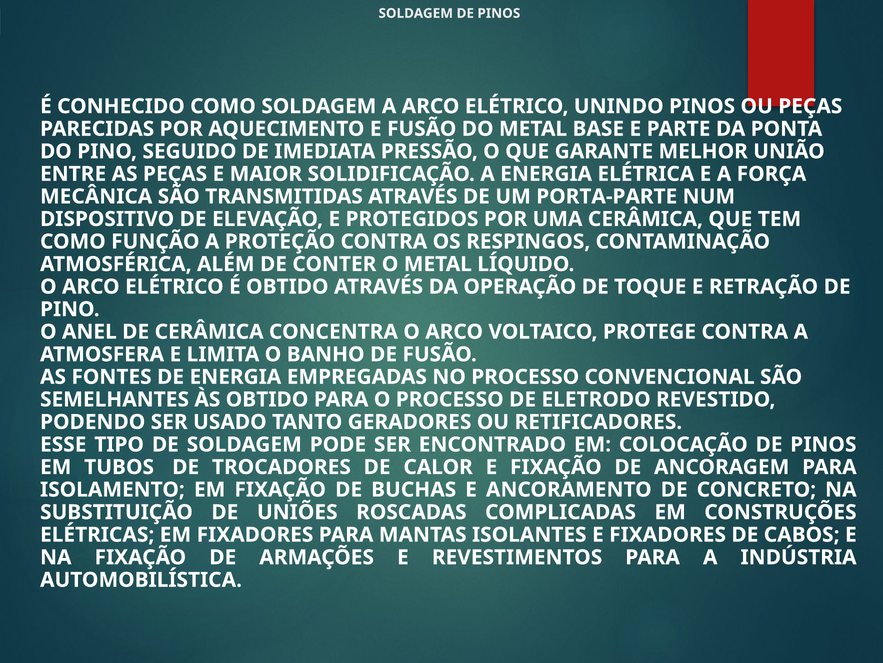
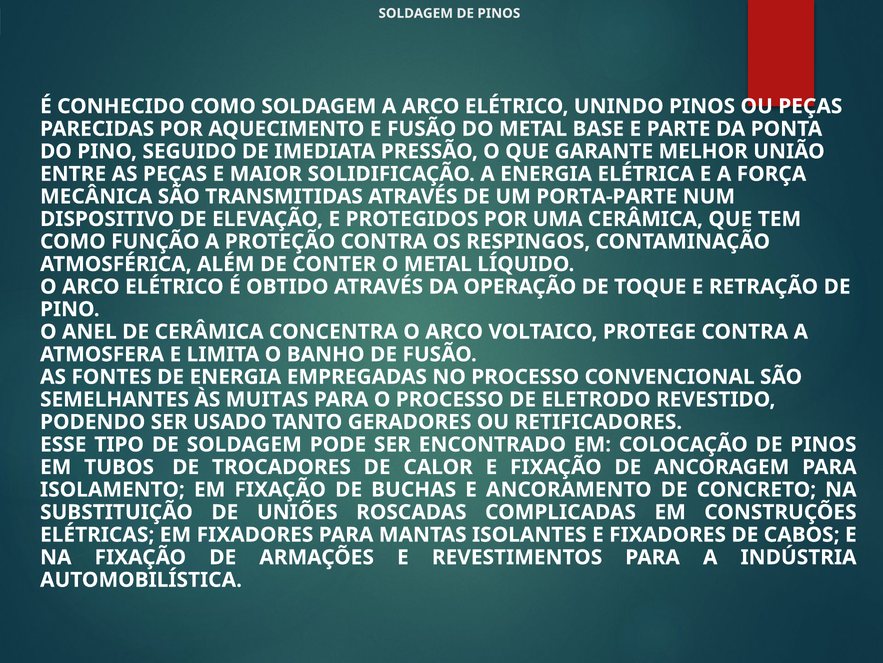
ÀS OBTIDO: OBTIDO -> MUITAS
